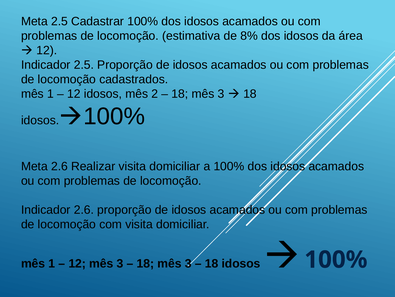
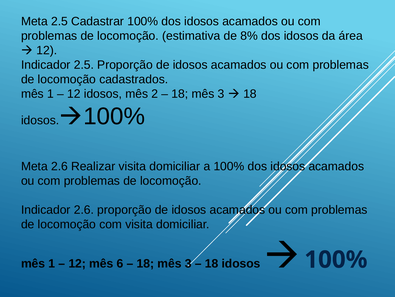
12 mês 3: 3 -> 6
